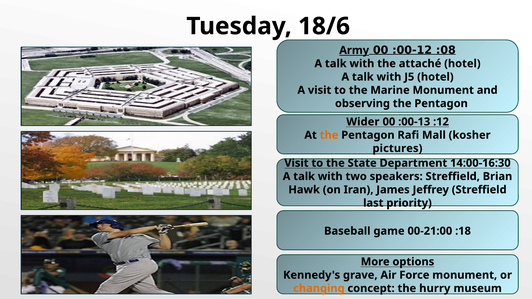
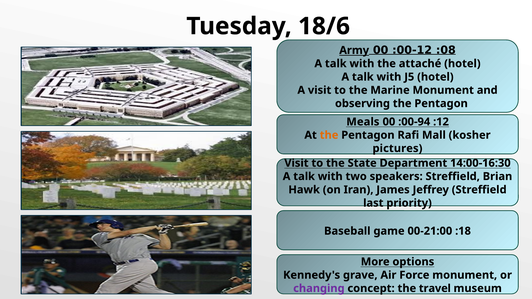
Wider: Wider -> Meals
00-13: 00-13 -> 00-94
changing colour: orange -> purple
hurry: hurry -> travel
